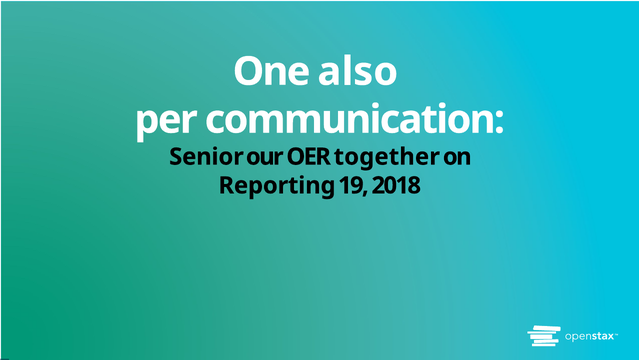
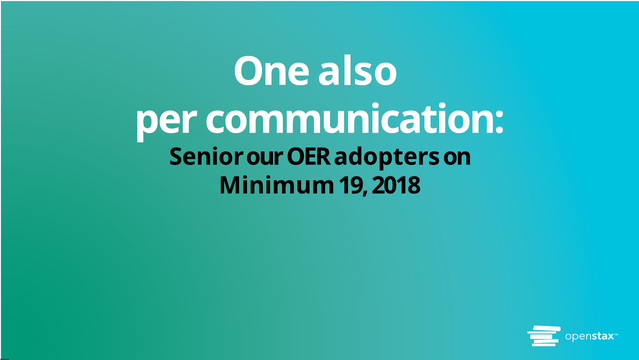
together: together -> adopters
Reporting: Reporting -> Minimum
